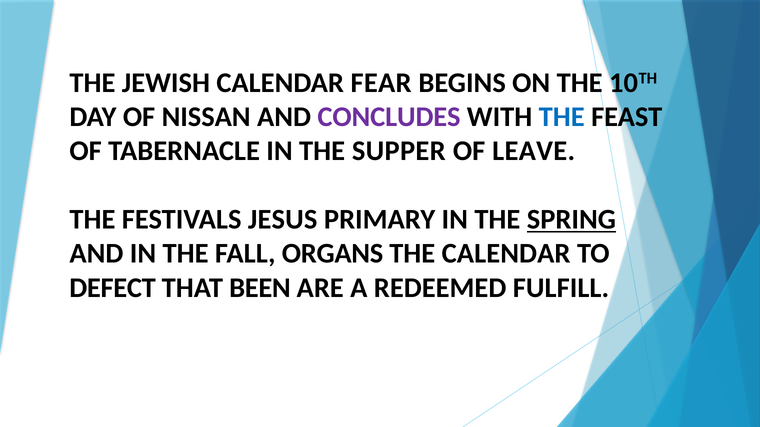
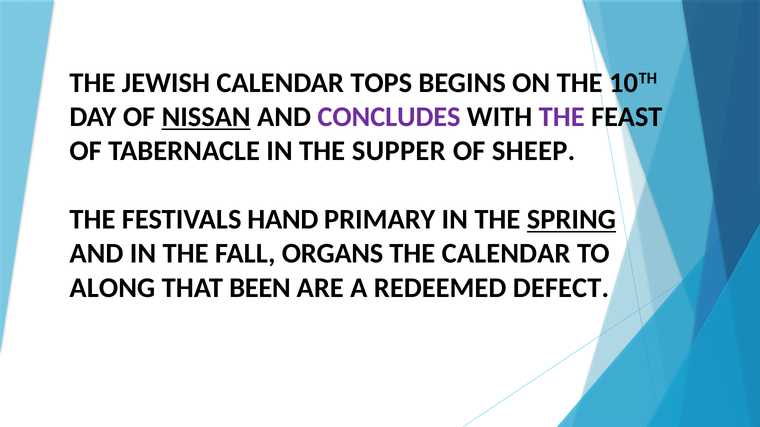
FEAR: FEAR -> TOPS
NISSAN underline: none -> present
THE at (562, 117) colour: blue -> purple
LEAVE: LEAVE -> SHEEP
JESUS: JESUS -> HAND
DEFECT: DEFECT -> ALONG
FULFILL: FULFILL -> DEFECT
